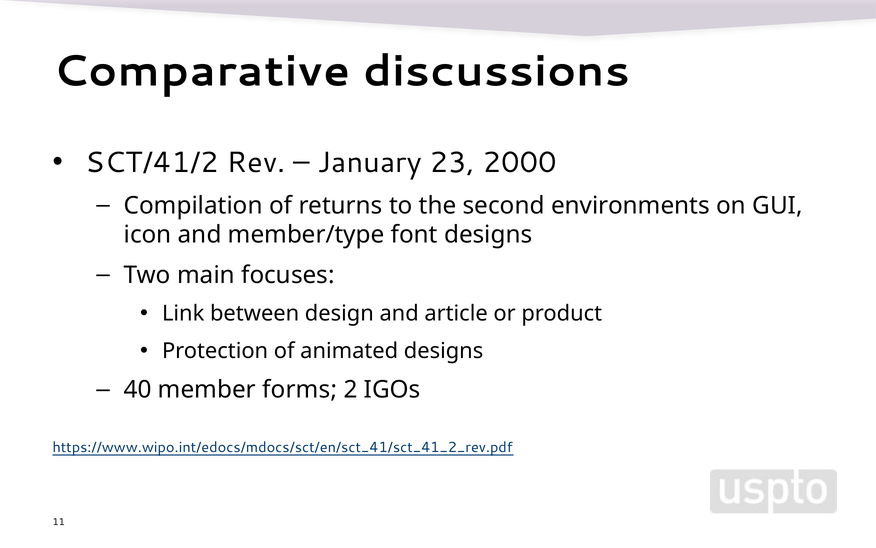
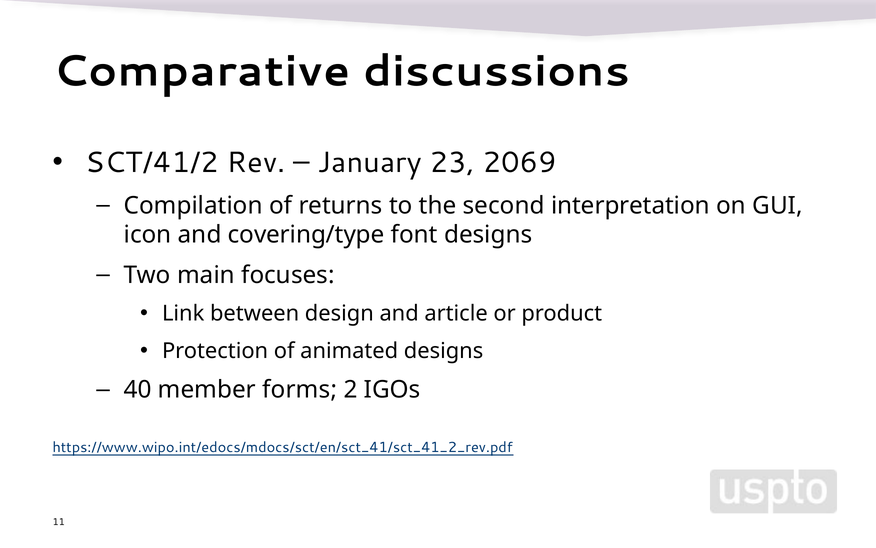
2000: 2000 -> 2069
environments: environments -> interpretation
member/type: member/type -> covering/type
